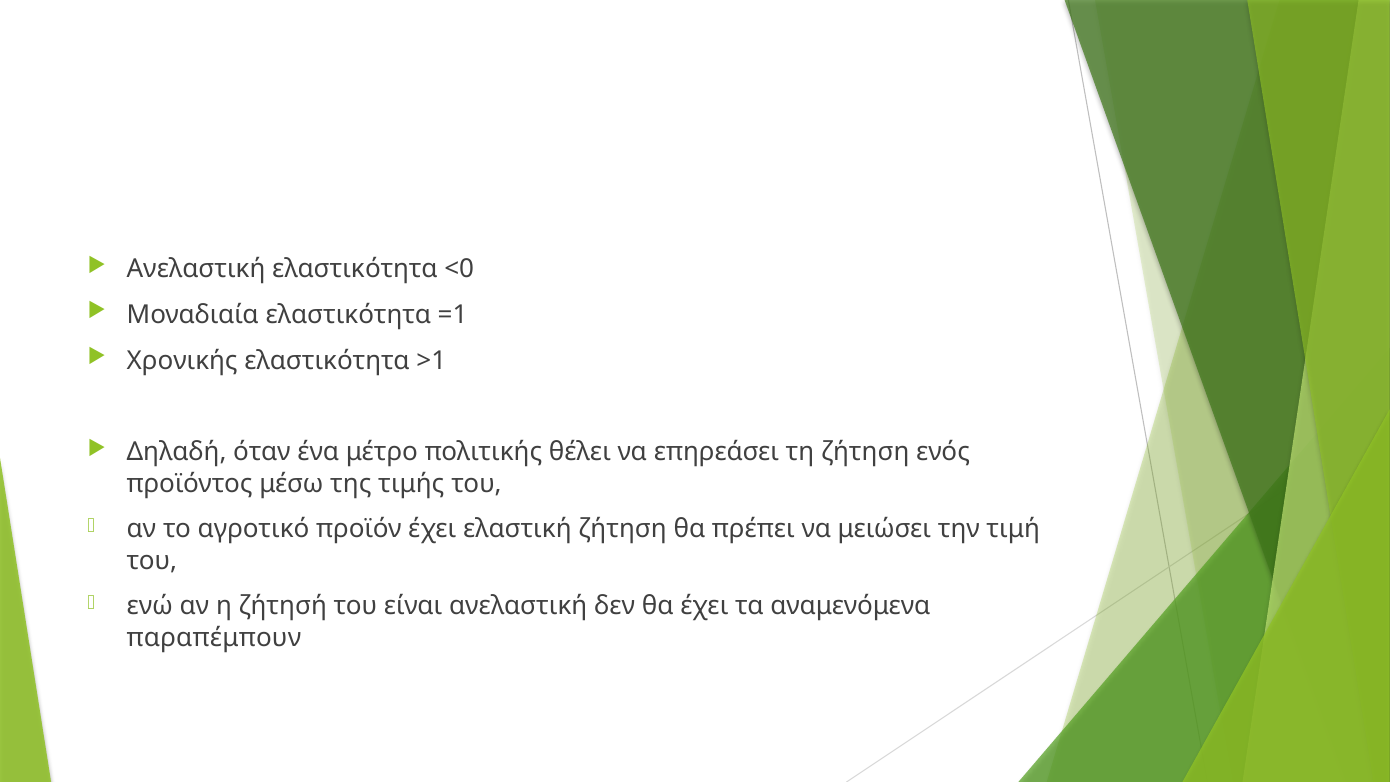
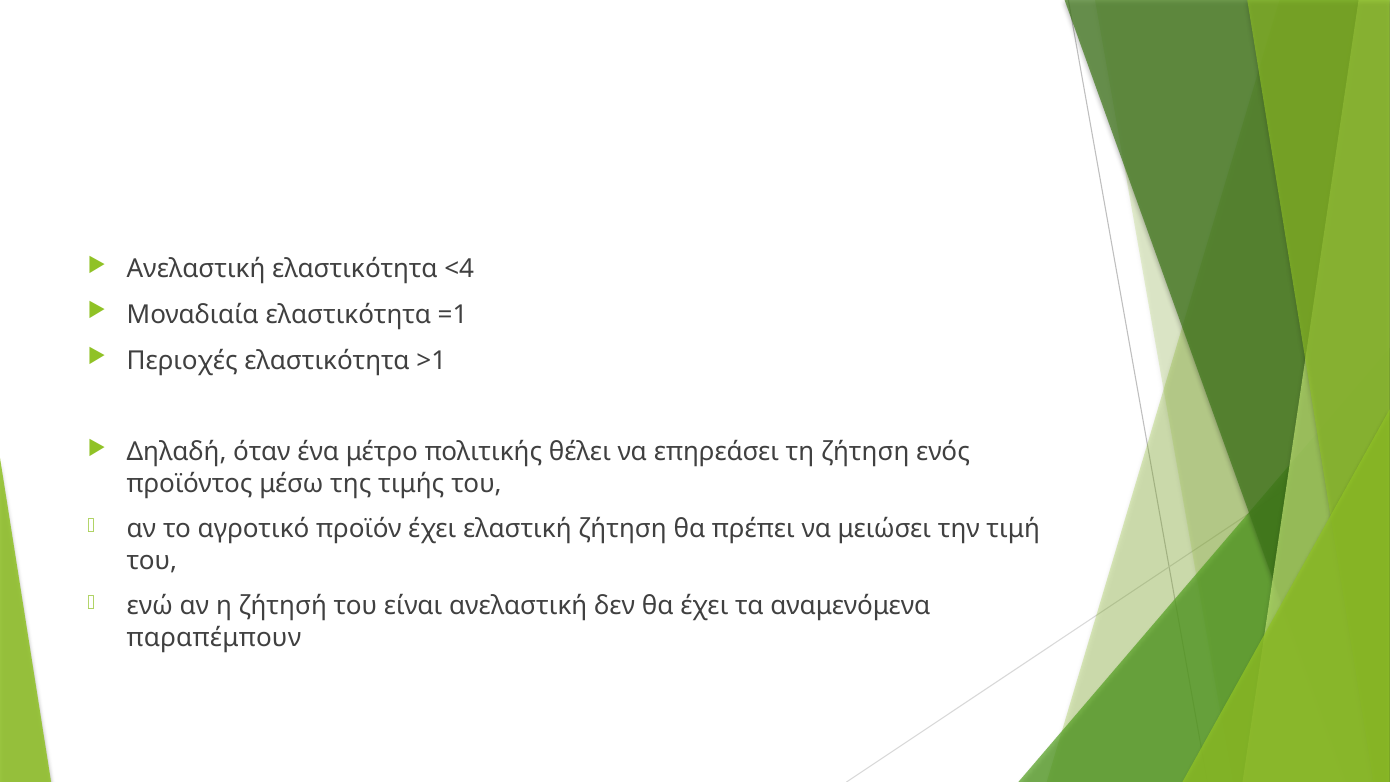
<0: <0 -> <4
Χρονικής: Χρονικής -> Περιοχές
